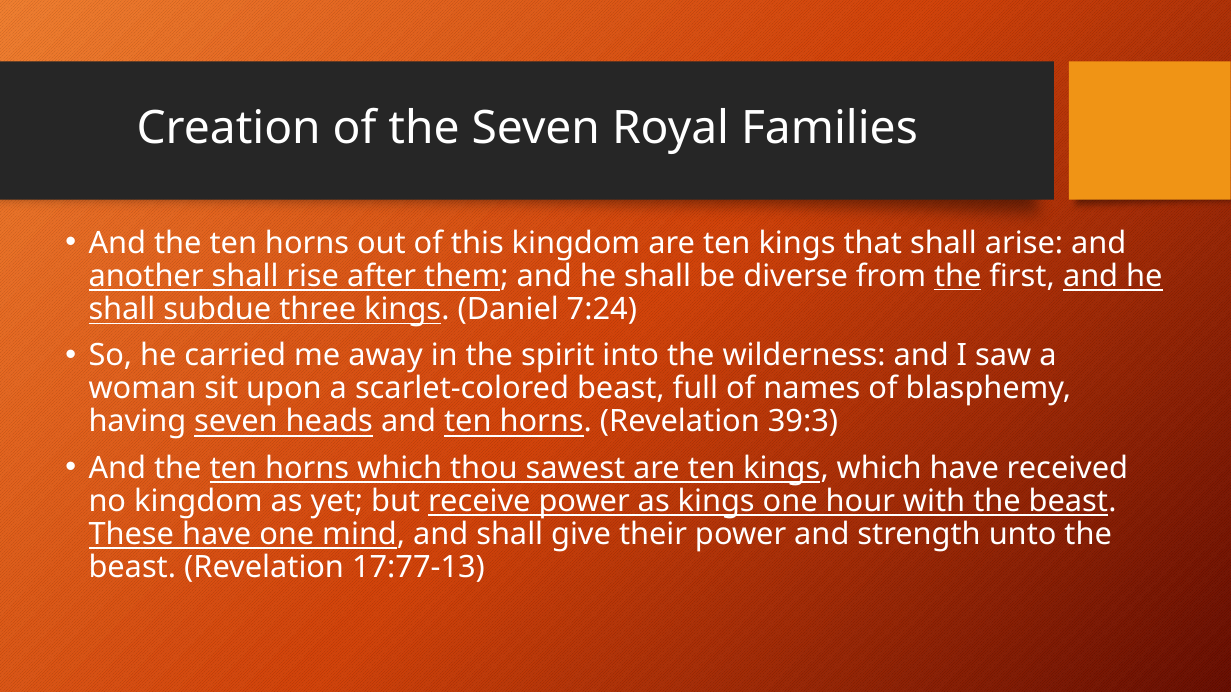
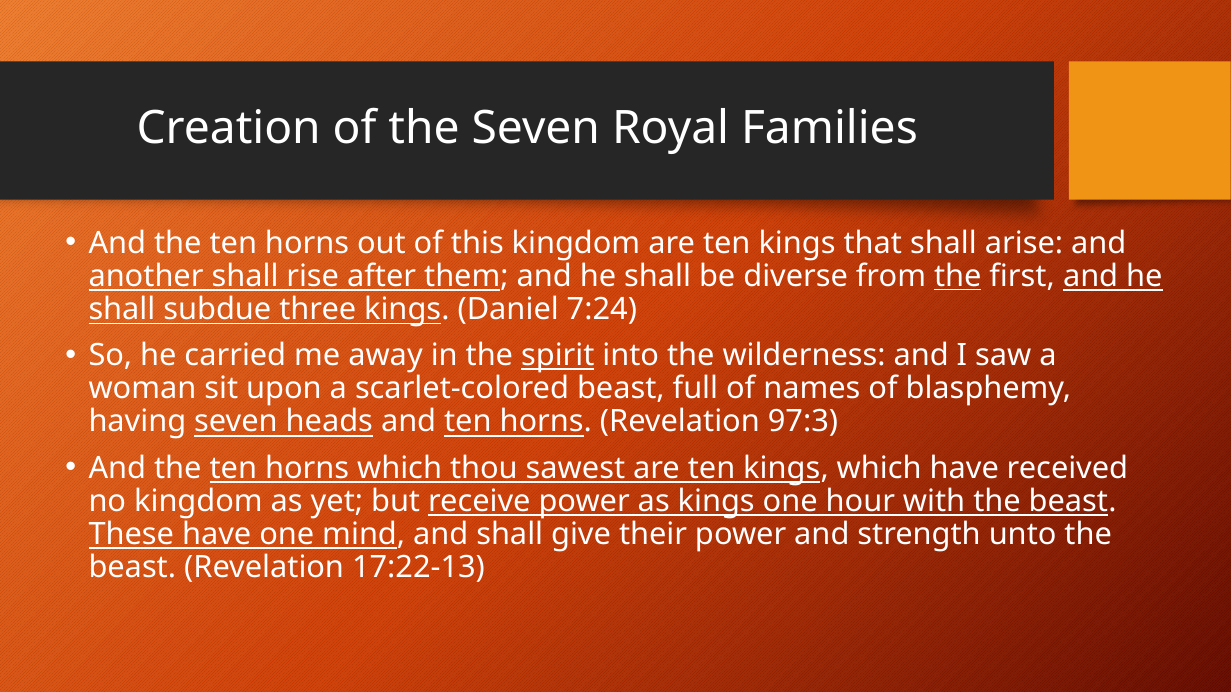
spirit underline: none -> present
39:3: 39:3 -> 97:3
17:77-13: 17:77-13 -> 17:22-13
